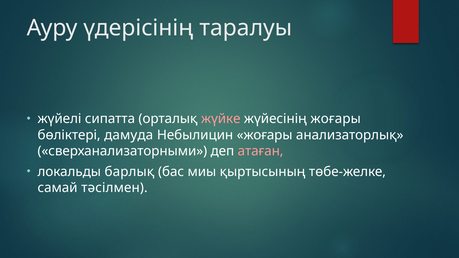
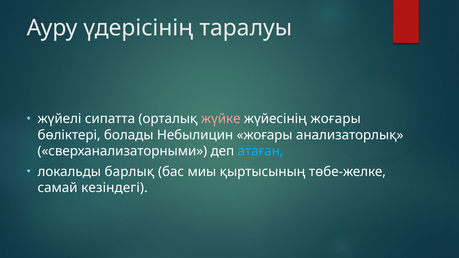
дамуда: дамуда -> болады
атаған colour: pink -> light blue
тәсілмен: тәсілмен -> кезіндегі
